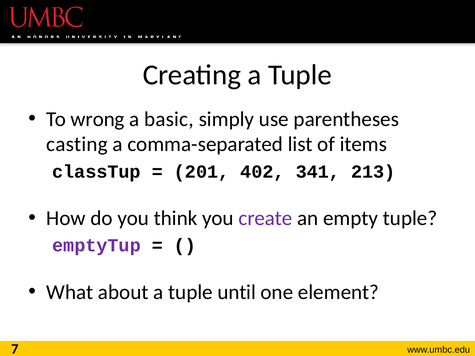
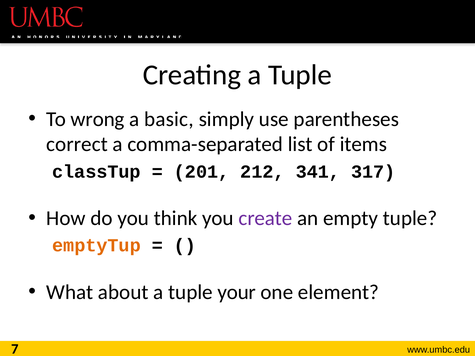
casting: casting -> correct
402: 402 -> 212
213: 213 -> 317
emptyTup colour: purple -> orange
until: until -> your
